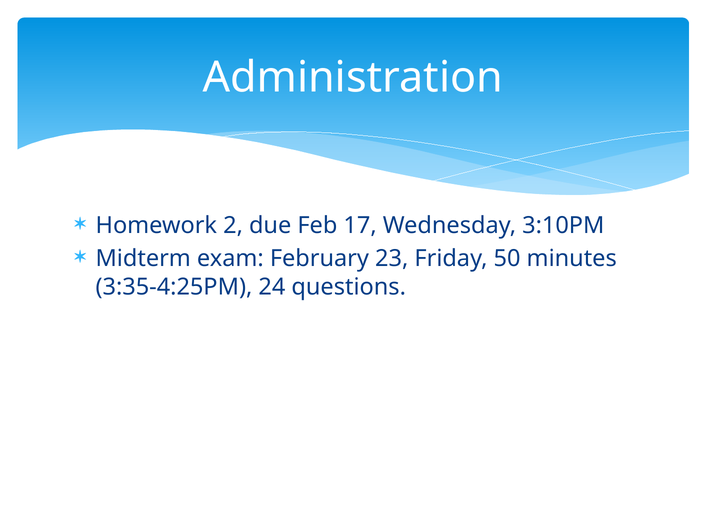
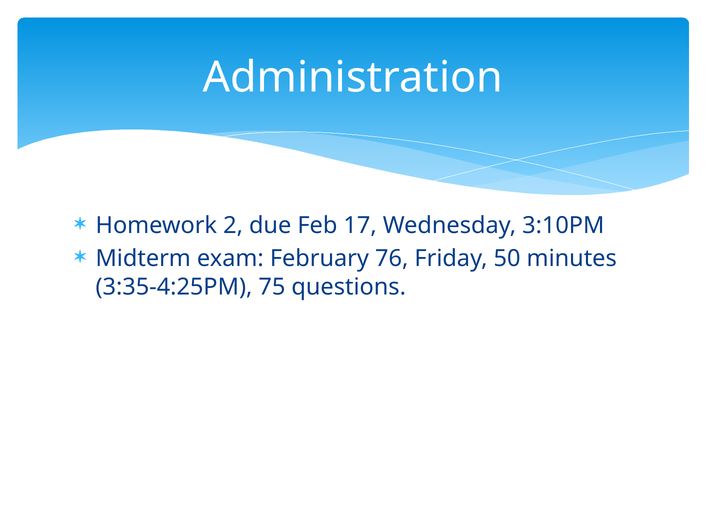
23: 23 -> 76
24: 24 -> 75
